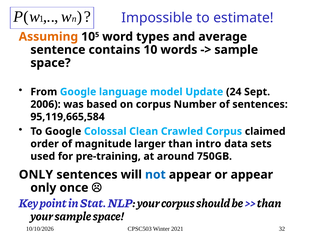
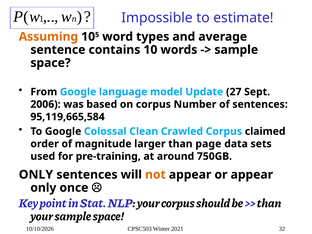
24: 24 -> 27
intro: intro -> page
not colour: blue -> orange
